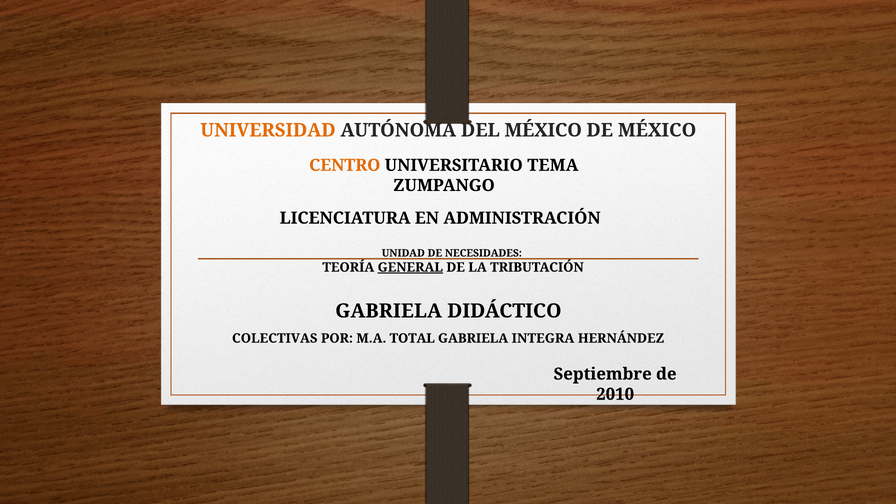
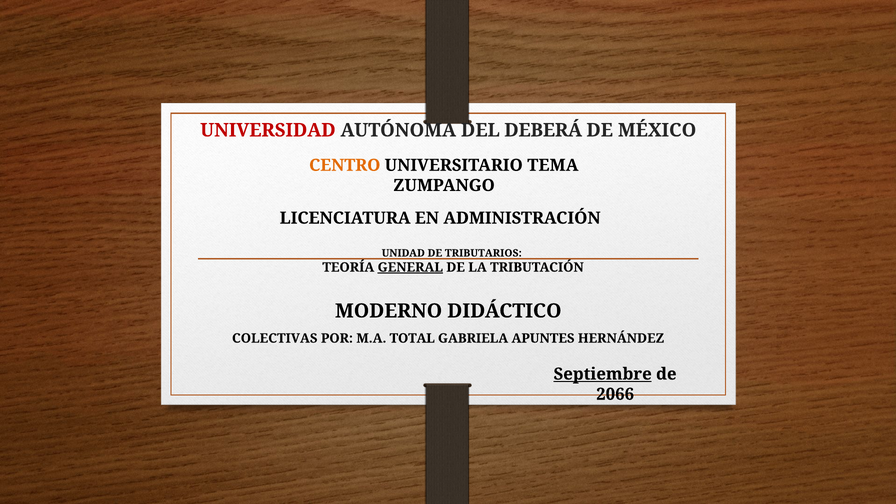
UNIVERSIDAD colour: orange -> red
DEL MÉXICO: MÉXICO -> DEBERÁ
NECESIDADES: NECESIDADES -> TRIBUTARIOS
GABRIELA at (389, 311): GABRIELA -> MODERNO
INTEGRA: INTEGRA -> APUNTES
Septiembre underline: none -> present
2010: 2010 -> 2066
